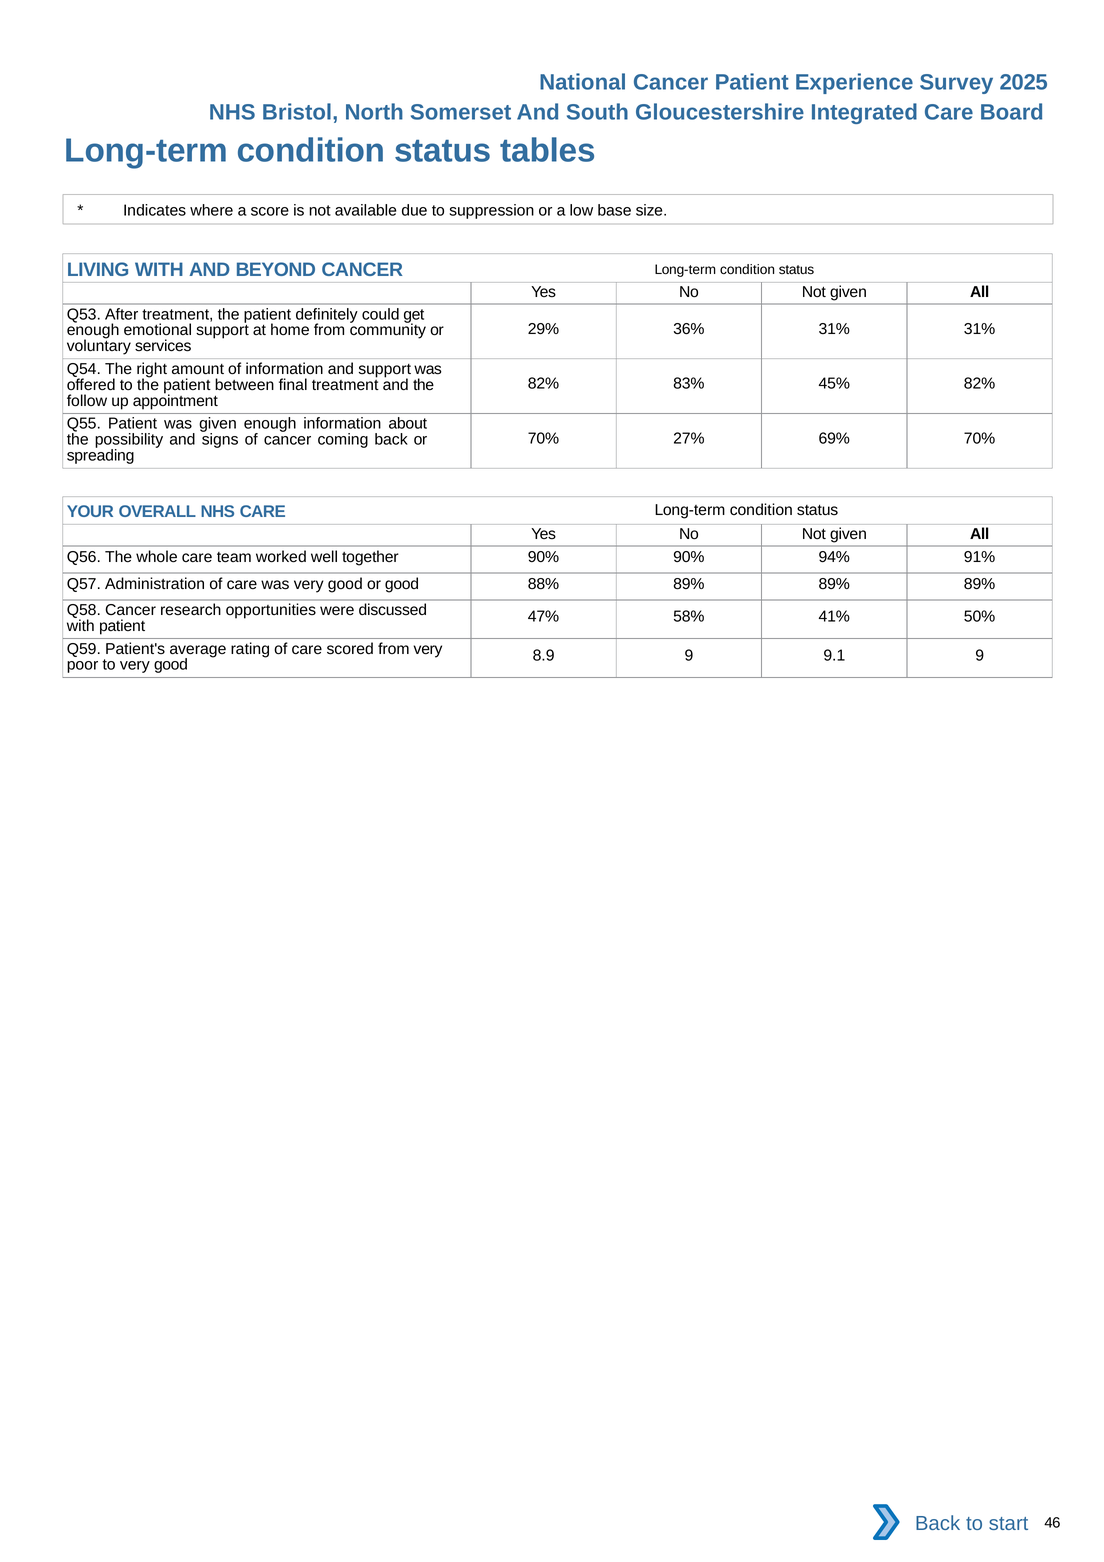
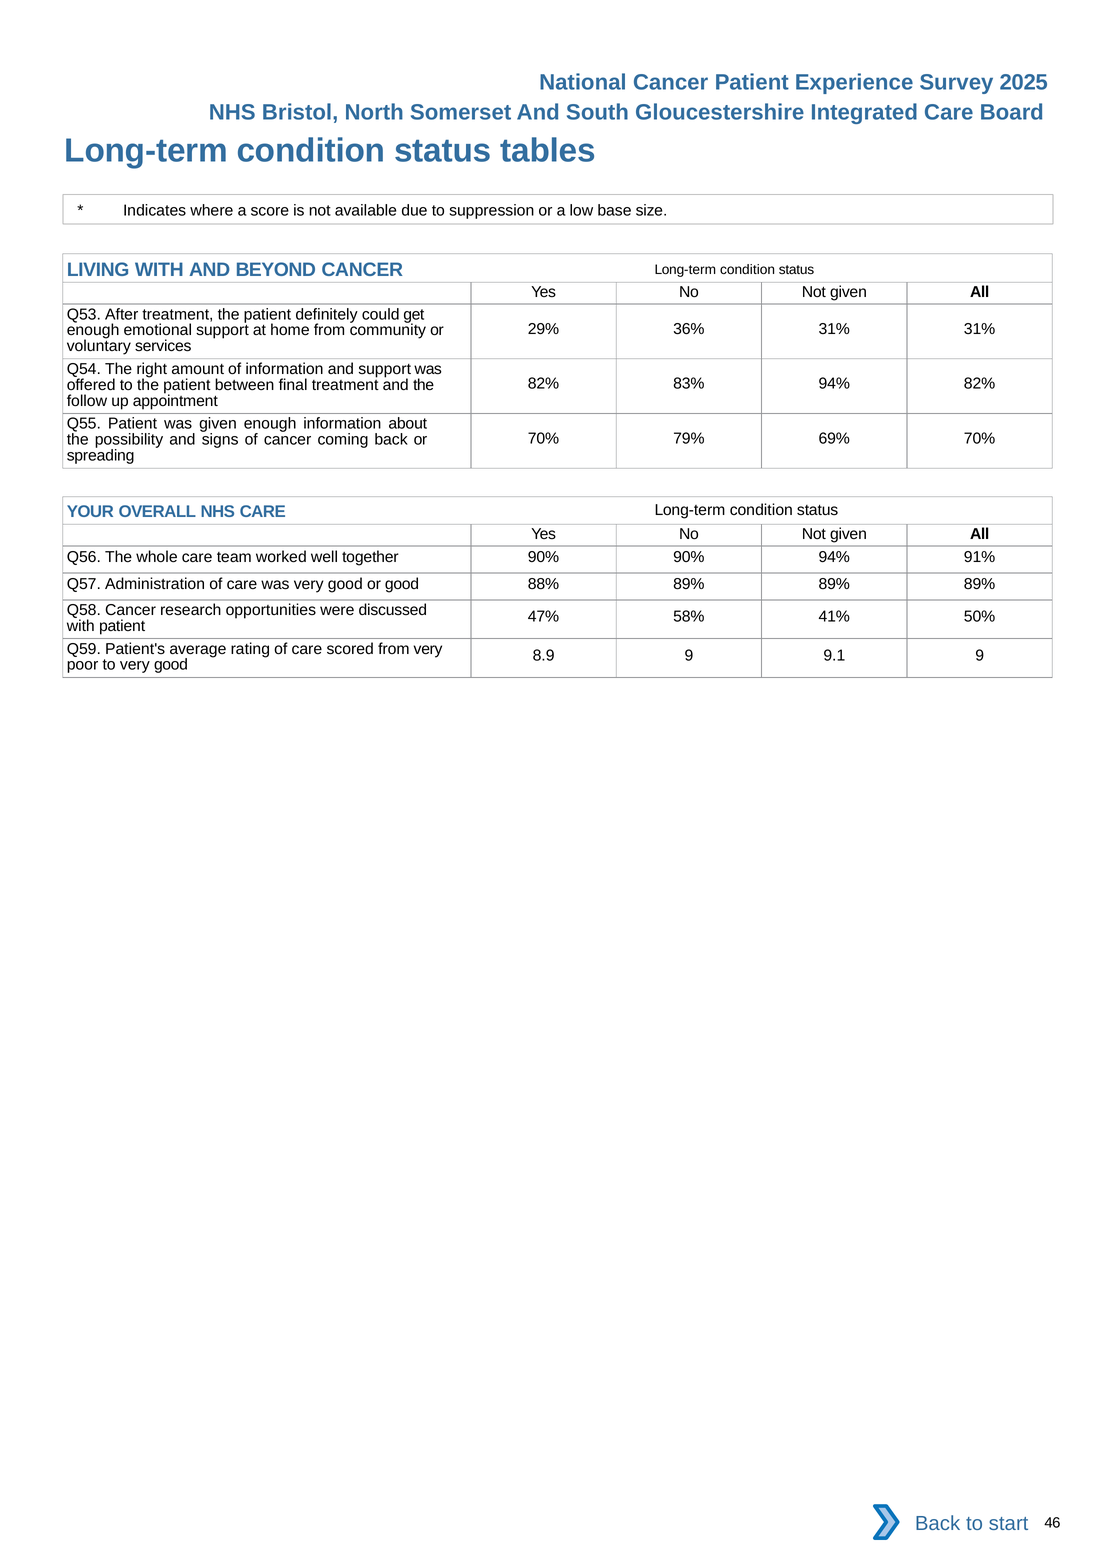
83% 45%: 45% -> 94%
27%: 27% -> 79%
